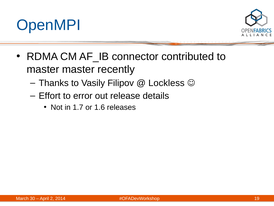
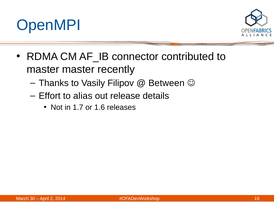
Lockless: Lockless -> Between
error: error -> alias
